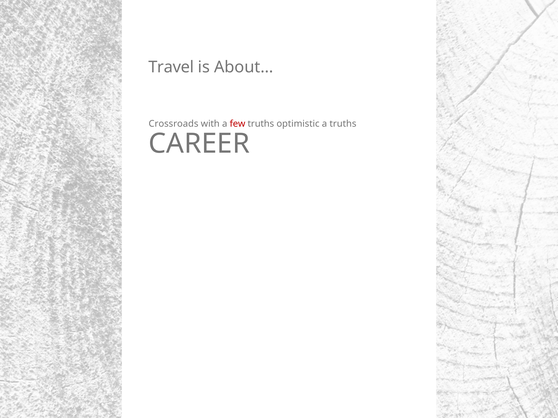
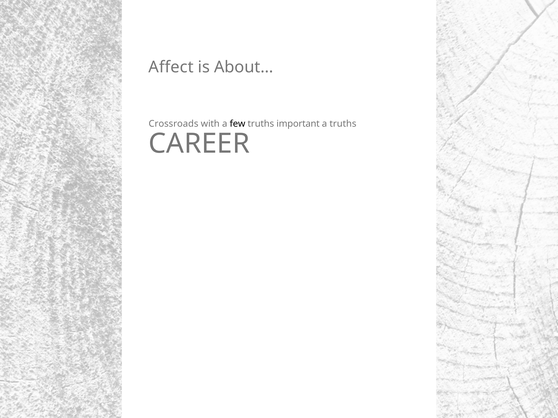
Travel: Travel -> Affect
few colour: red -> black
optimistic: optimistic -> important
